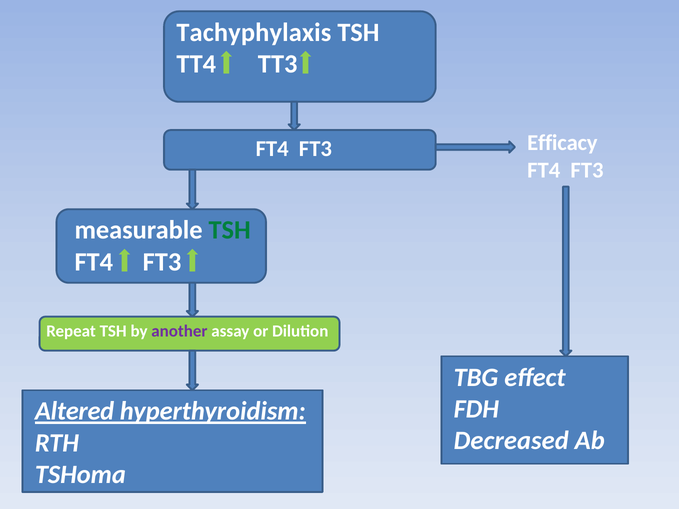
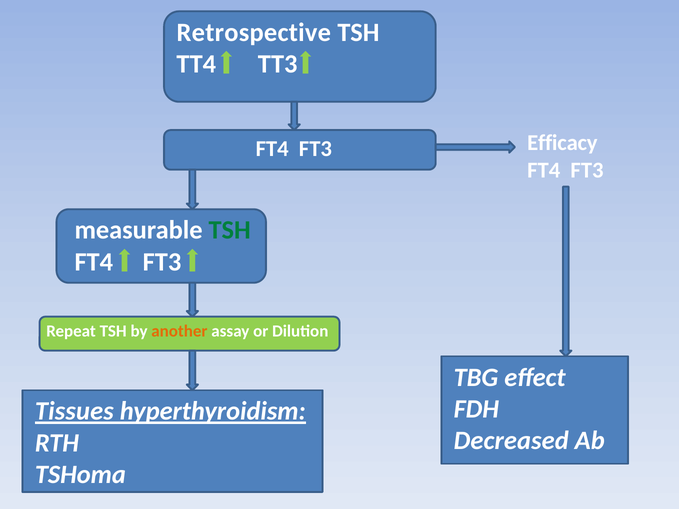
Tachyphylaxis: Tachyphylaxis -> Retrospective
another colour: purple -> orange
Altered: Altered -> Tissues
